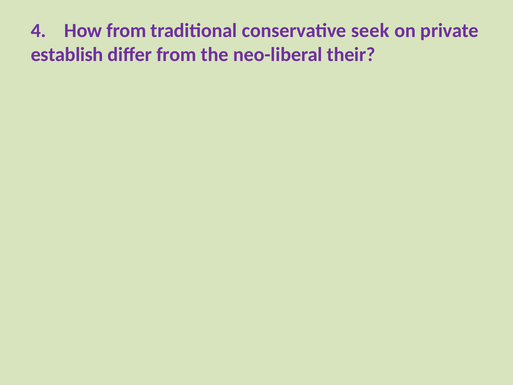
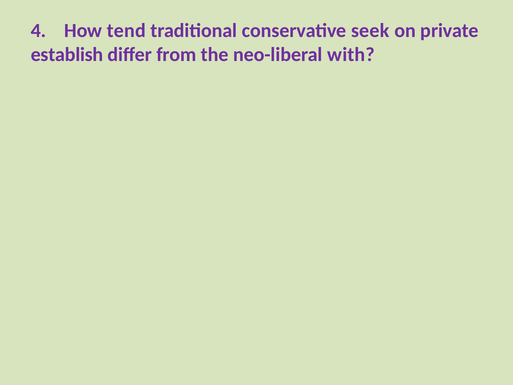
How from: from -> tend
their: their -> with
